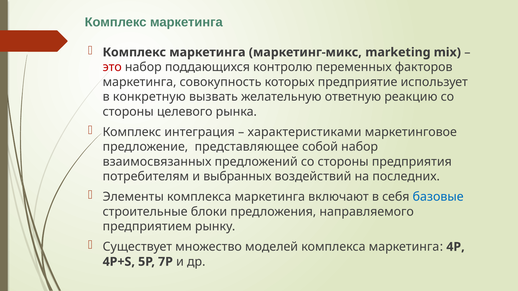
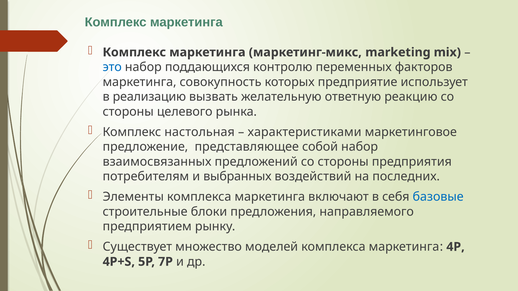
это colour: red -> blue
конкретную: конкретную -> реализацию
интеграция: интеграция -> настольная
